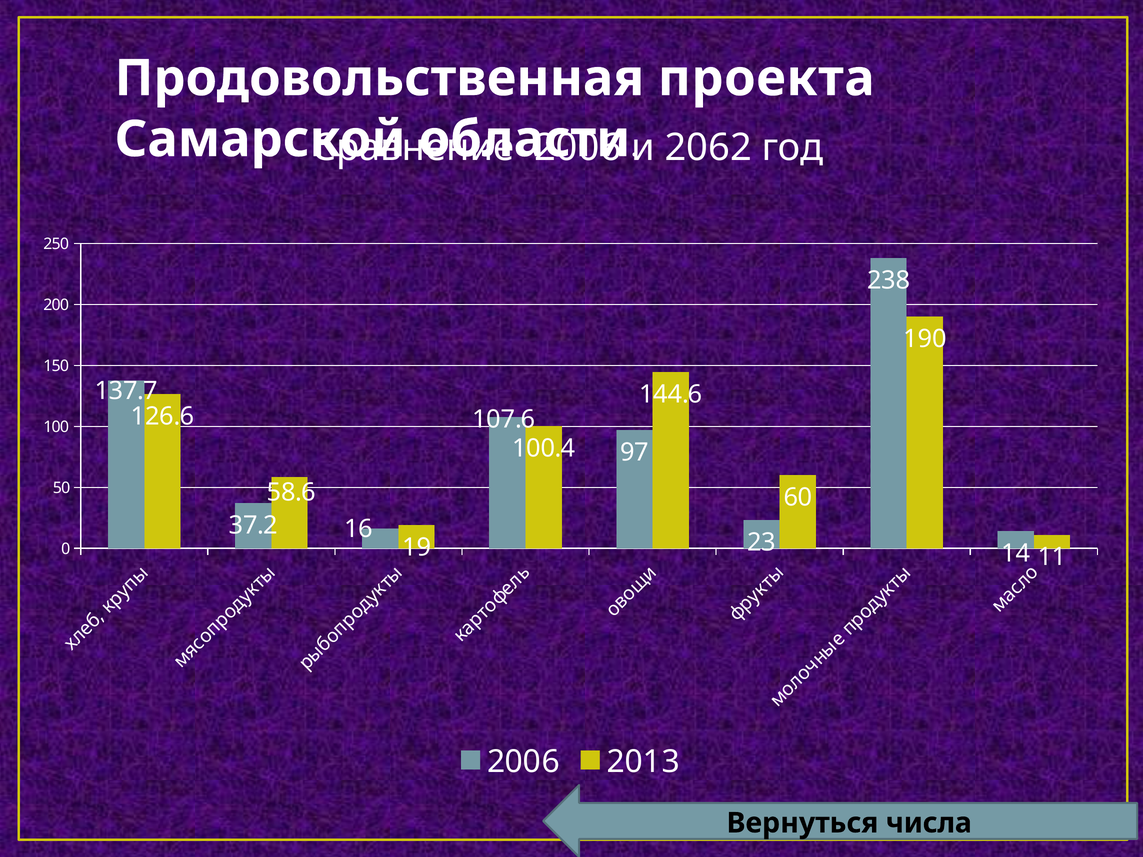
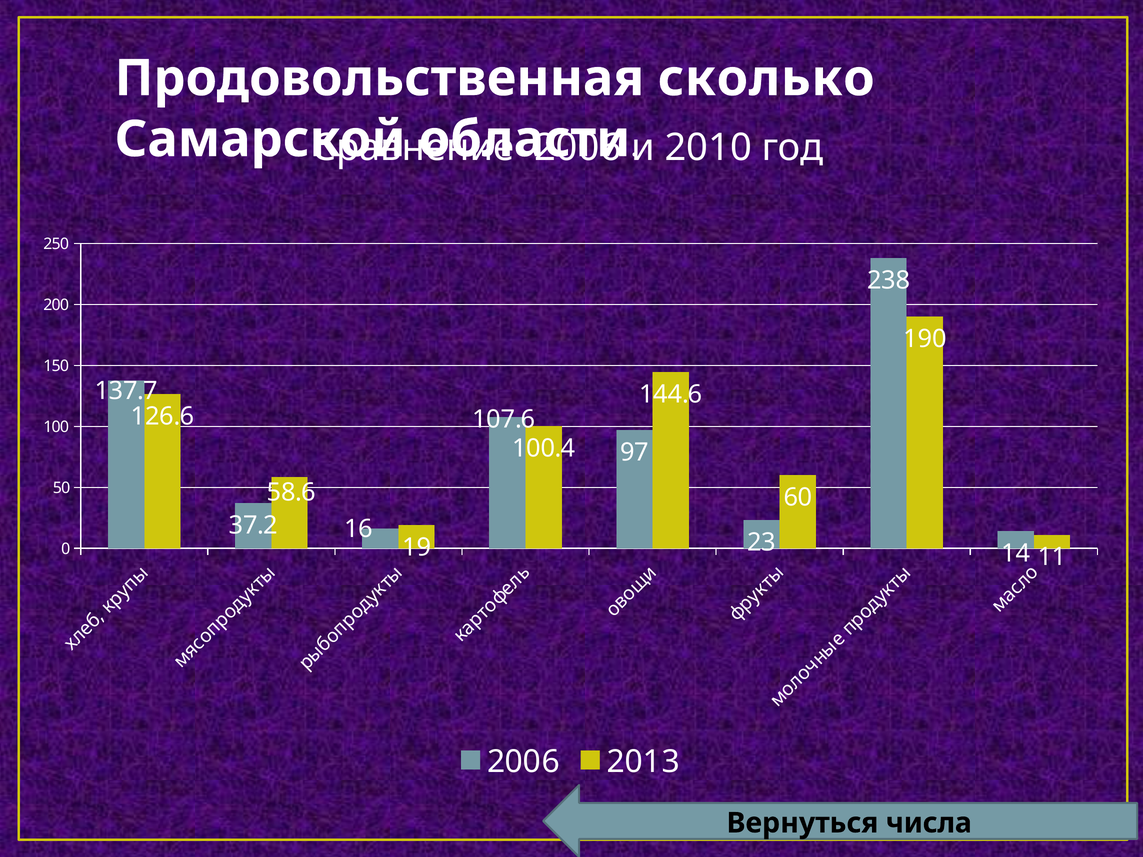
проекта: проекта -> сколько
2062: 2062 -> 2010
